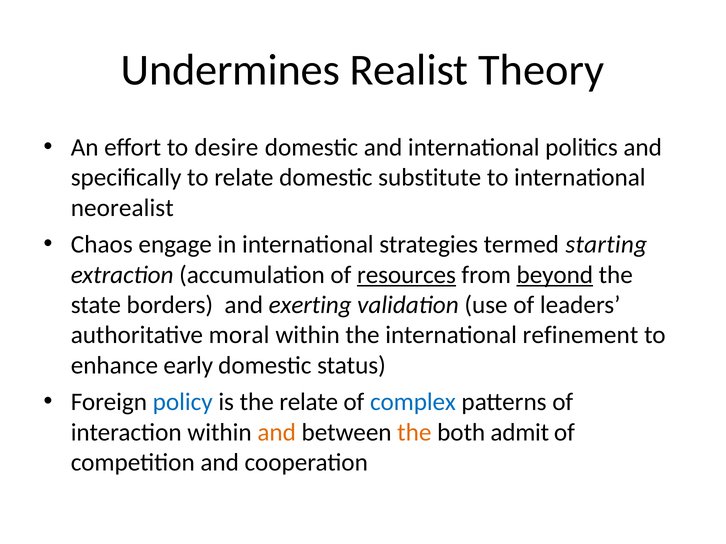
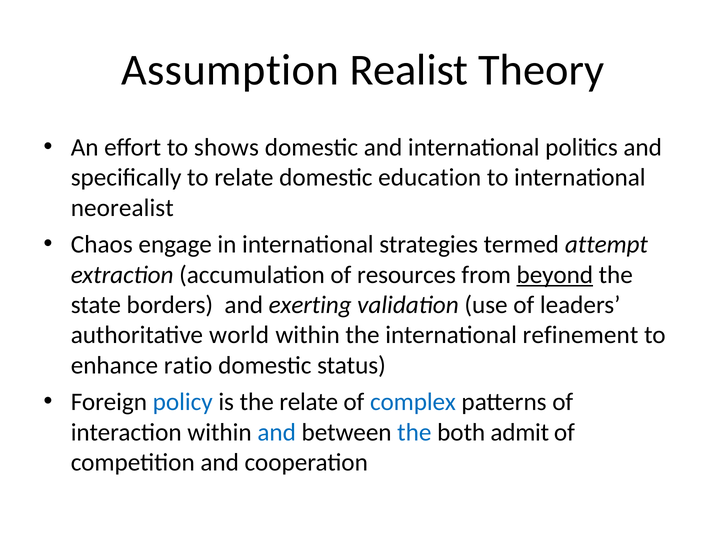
Undermines: Undermines -> Assumption
desire: desire -> shows
substitute: substitute -> education
starting: starting -> attempt
resources underline: present -> none
moral: moral -> world
early: early -> ratio
and at (277, 433) colour: orange -> blue
the at (414, 433) colour: orange -> blue
